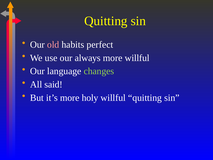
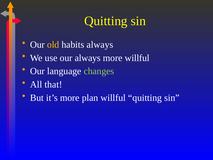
old colour: pink -> yellow
habits perfect: perfect -> always
said: said -> that
holy: holy -> plan
